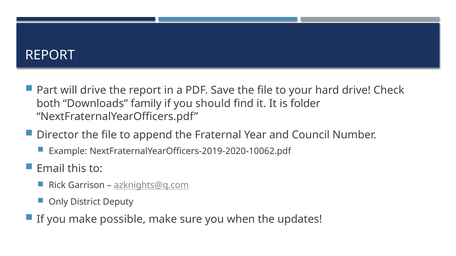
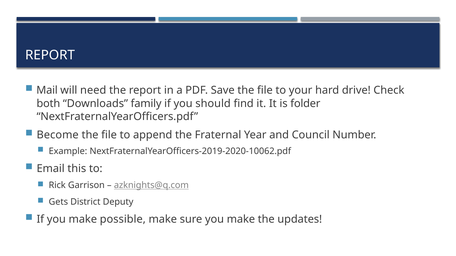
Part: Part -> Mail
will drive: drive -> need
Director: Director -> Become
Only: Only -> Gets
sure you when: when -> make
